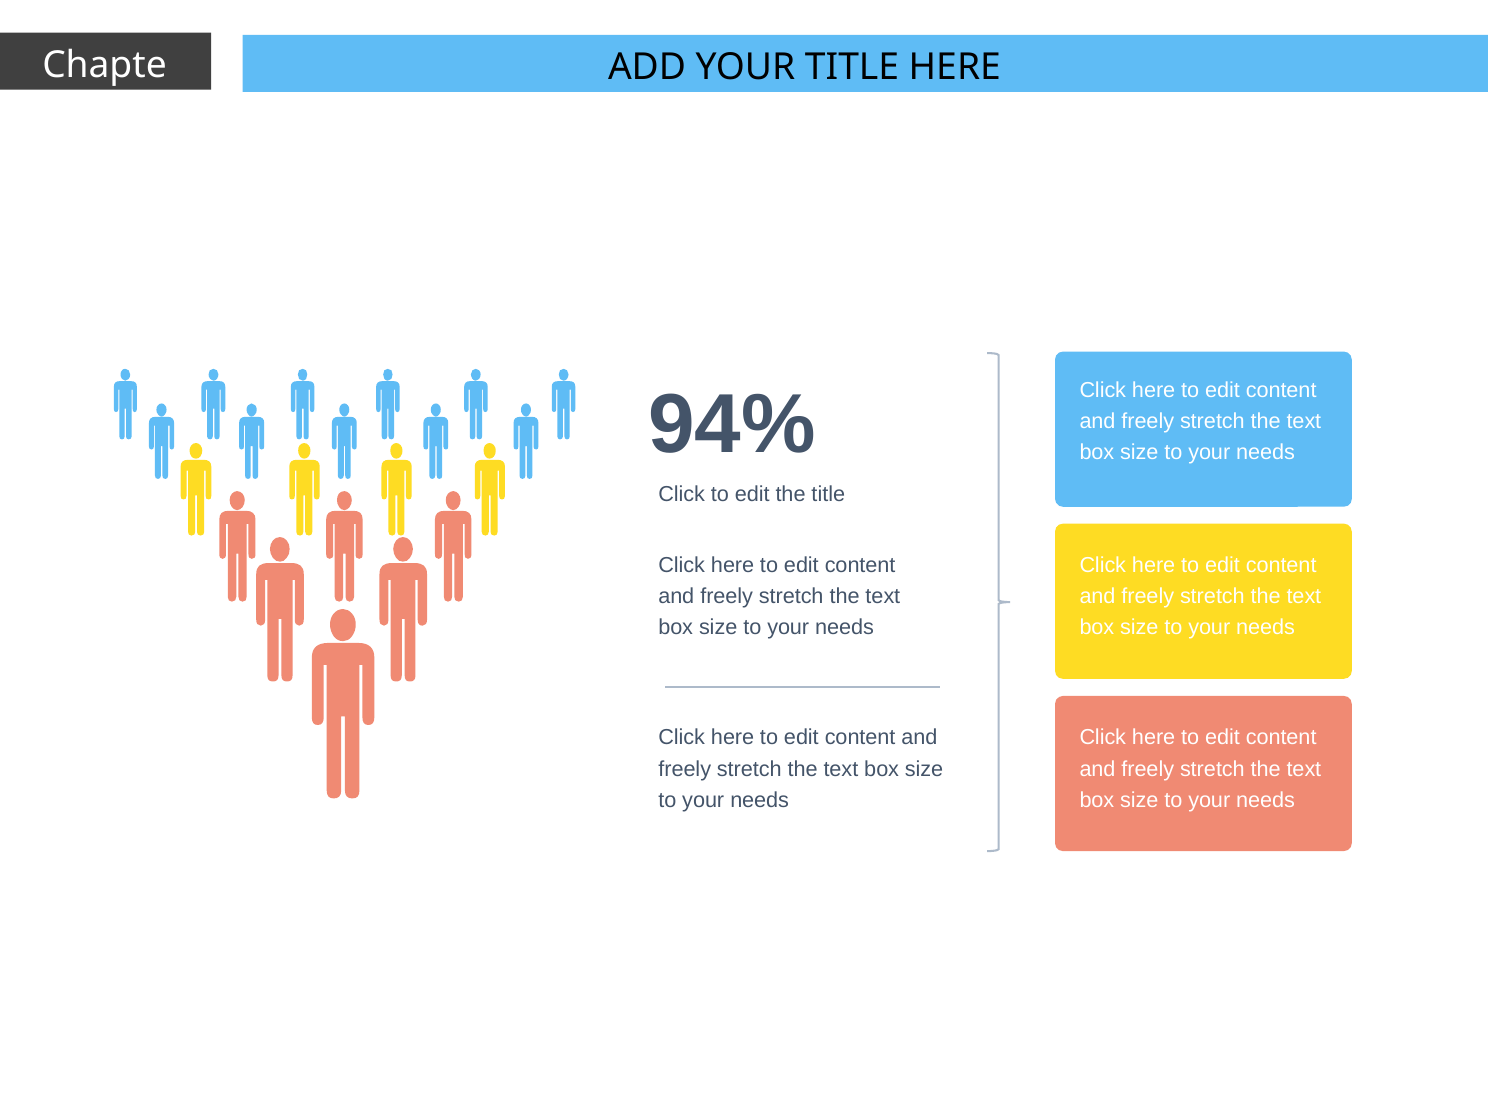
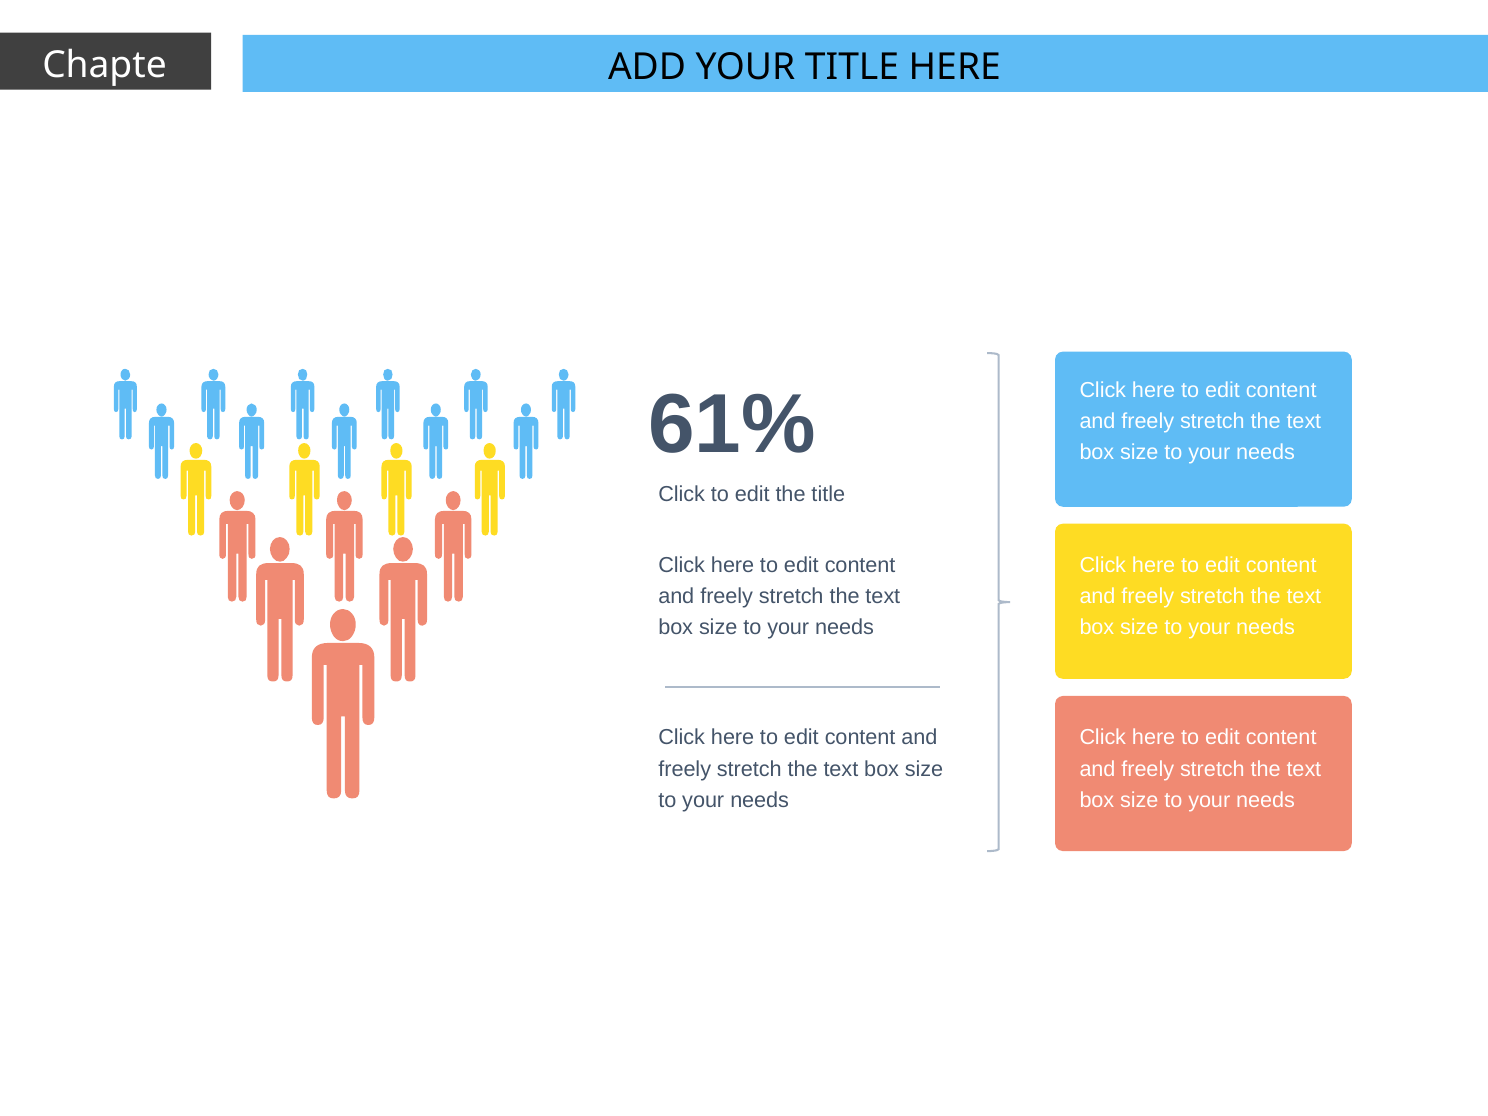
94%: 94% -> 61%
